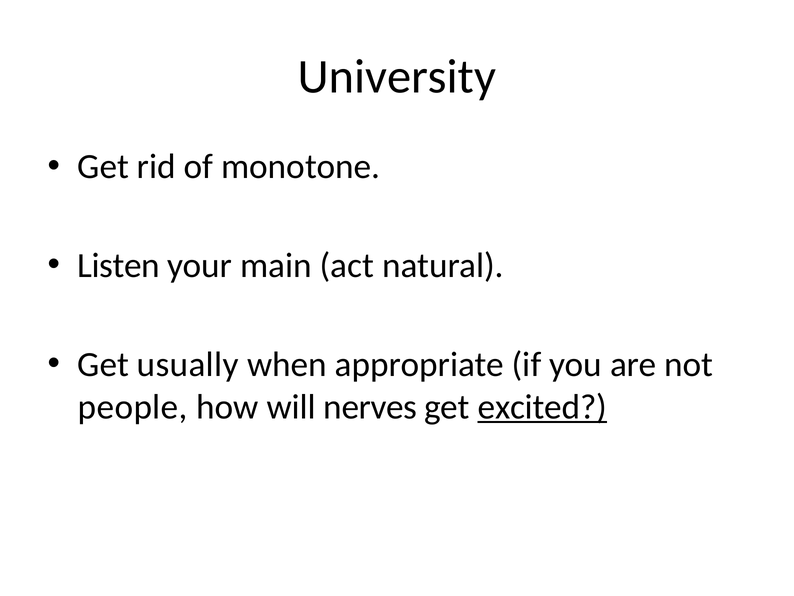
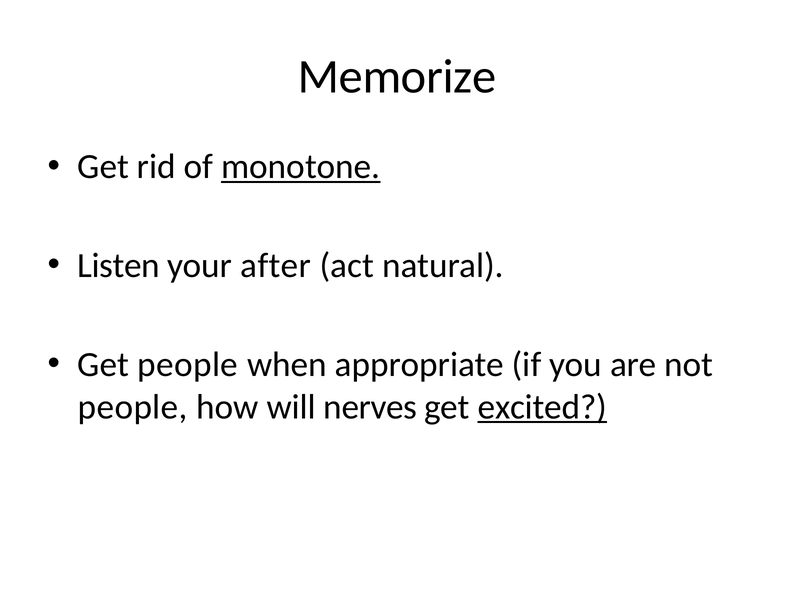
University: University -> Memorize
monotone underline: none -> present
main: main -> after
Get usually: usually -> people
